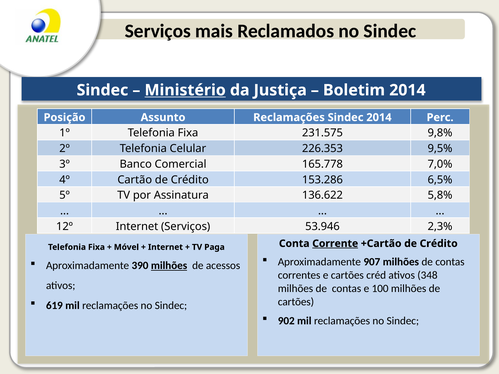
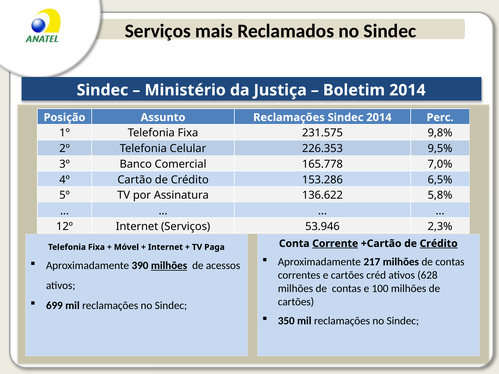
Ministério underline: present -> none
Crédito at (439, 244) underline: none -> present
907: 907 -> 217
348: 348 -> 628
619: 619 -> 699
902: 902 -> 350
